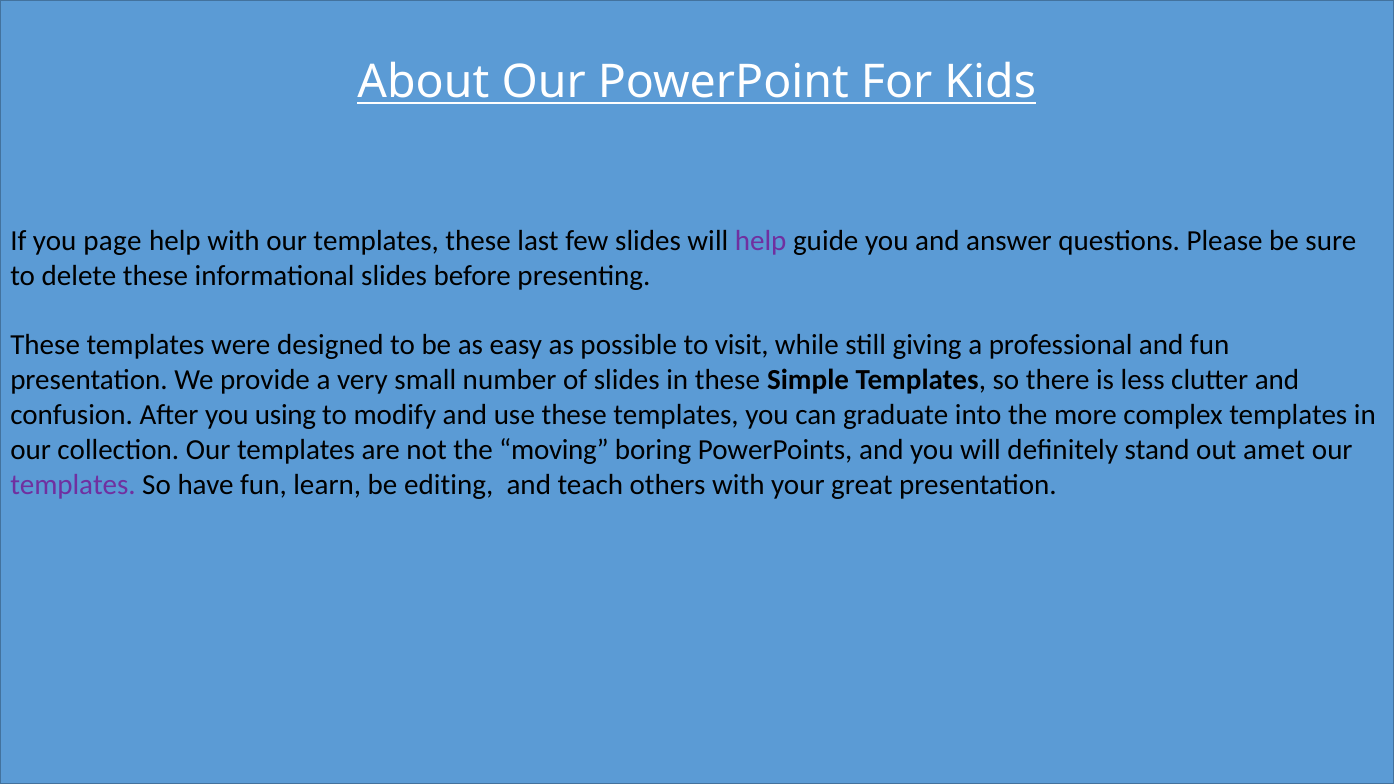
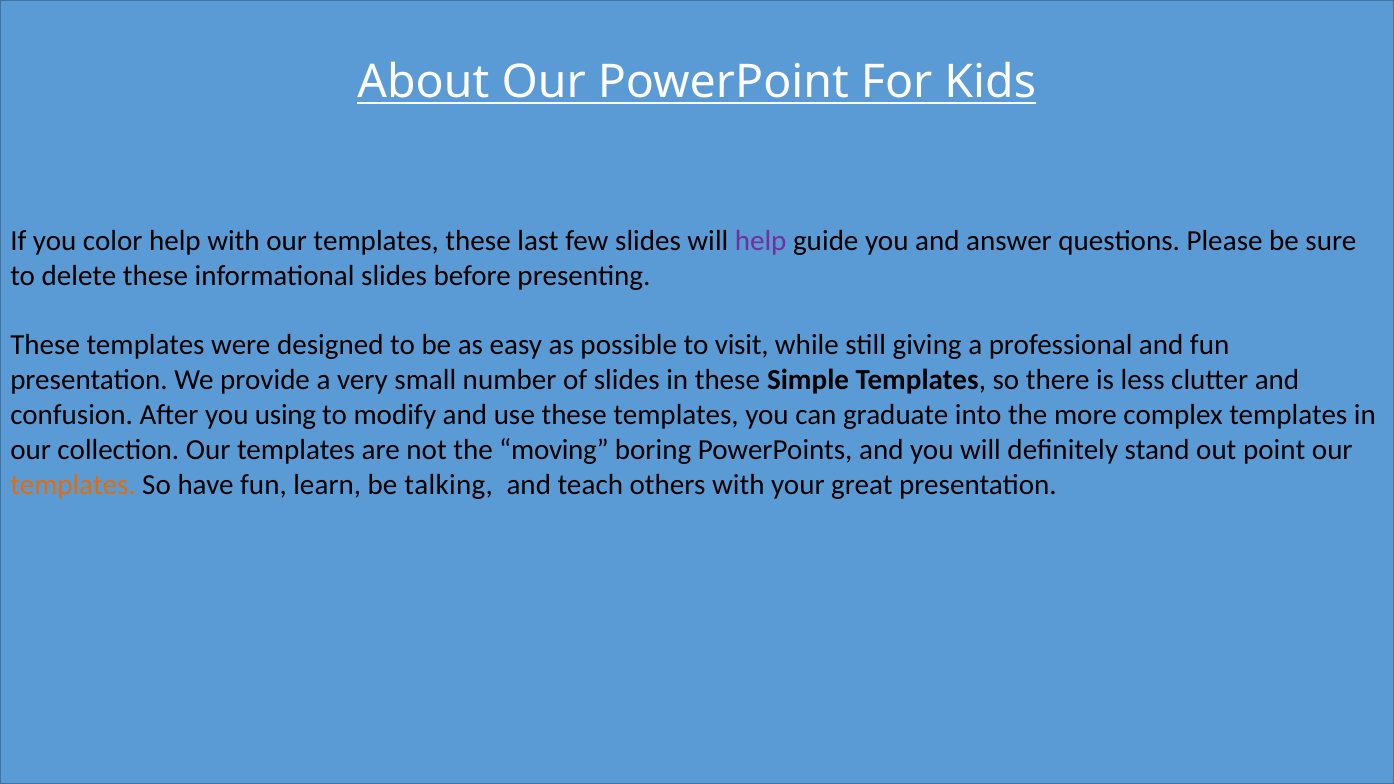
page: page -> color
amet: amet -> point
templates at (73, 485) colour: purple -> orange
editing: editing -> talking
